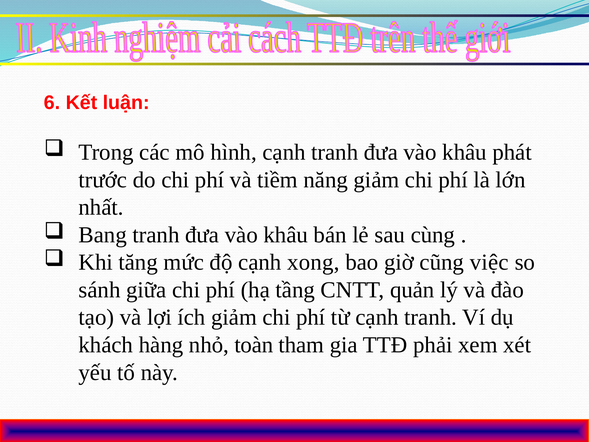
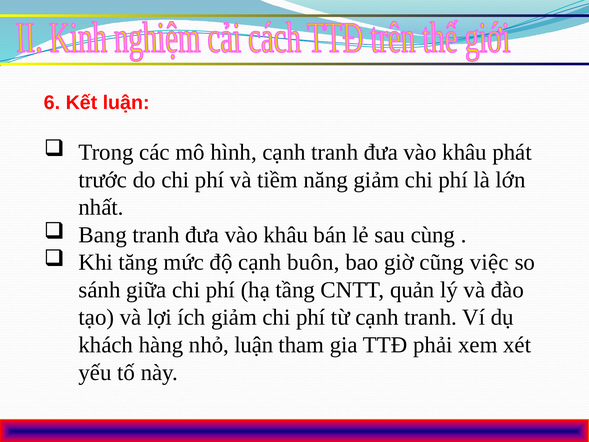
xong: xong -> buôn
nhỏ toàn: toàn -> luận
